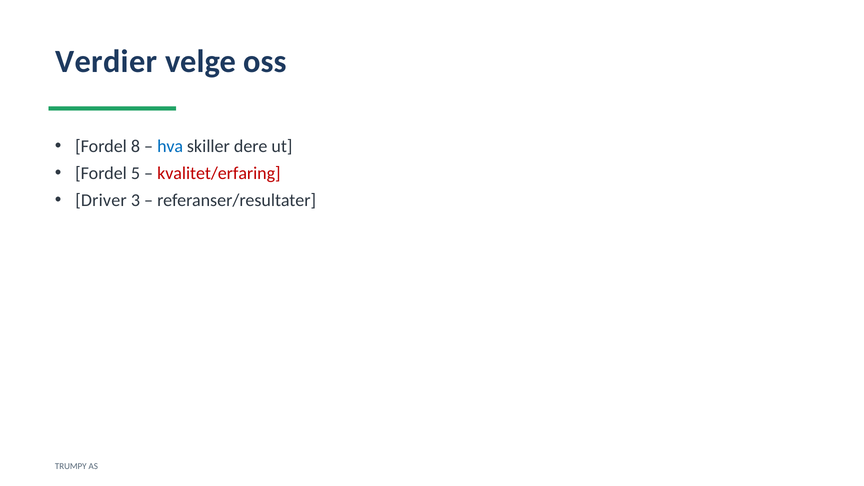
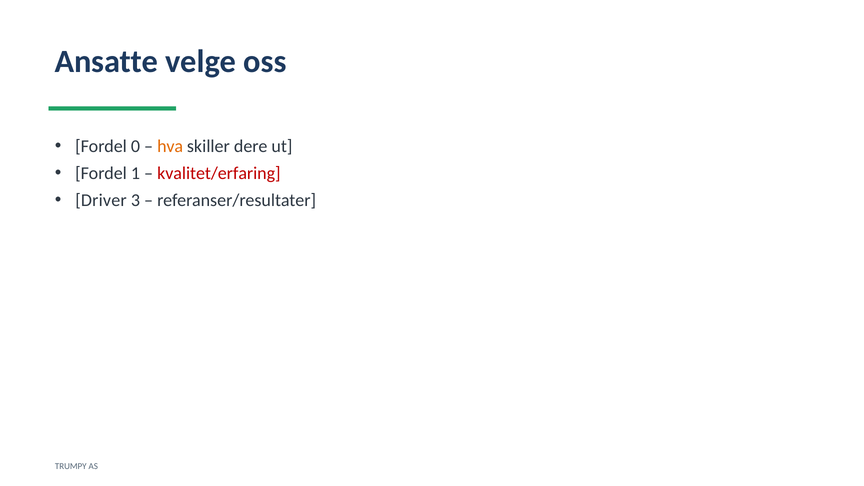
Verdier: Verdier -> Ansatte
8: 8 -> 0
hva colour: blue -> orange
5: 5 -> 1
